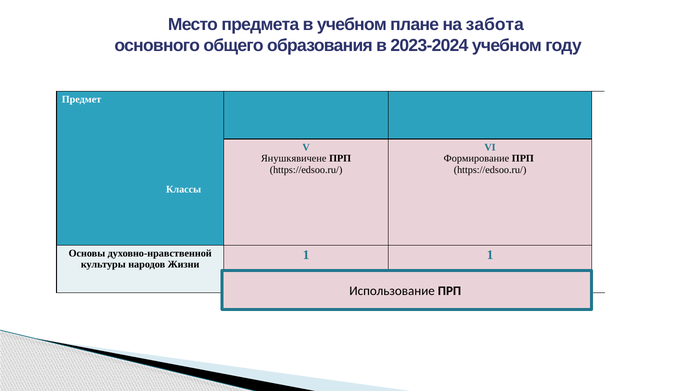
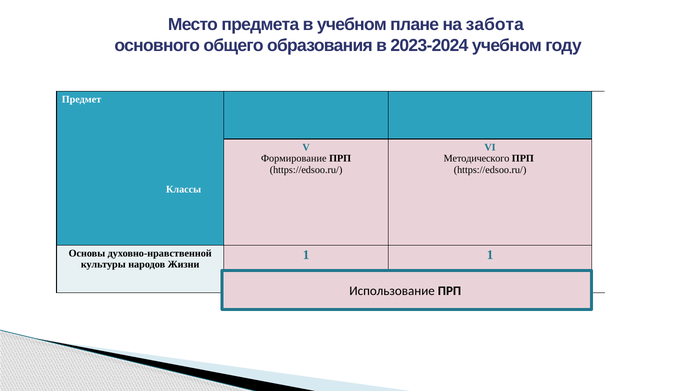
Янушкявичене: Янушкявичене -> Формирование
Формирование: Формирование -> Методического
